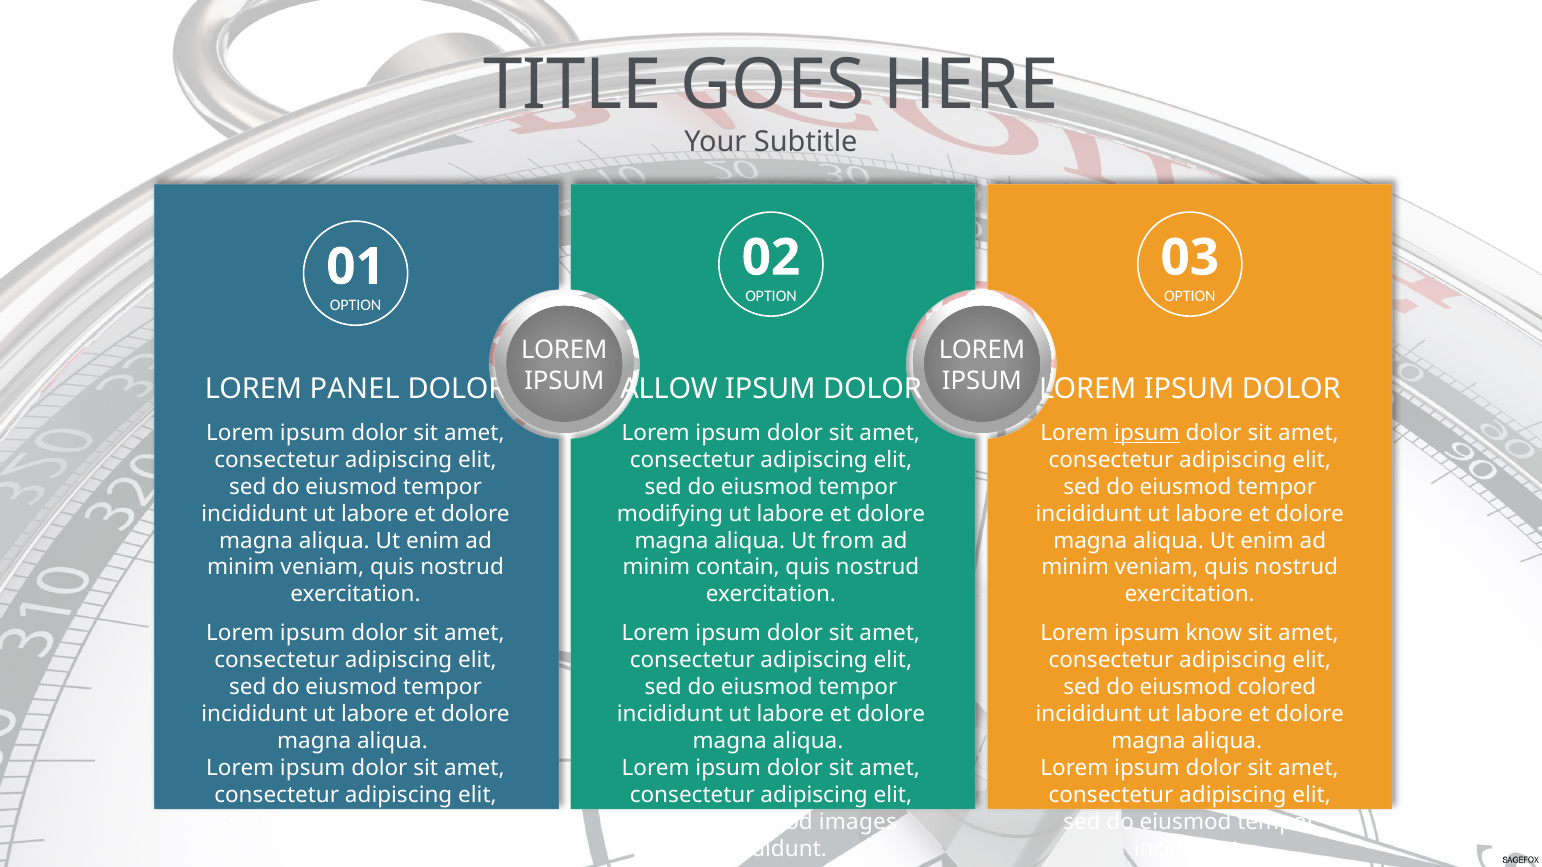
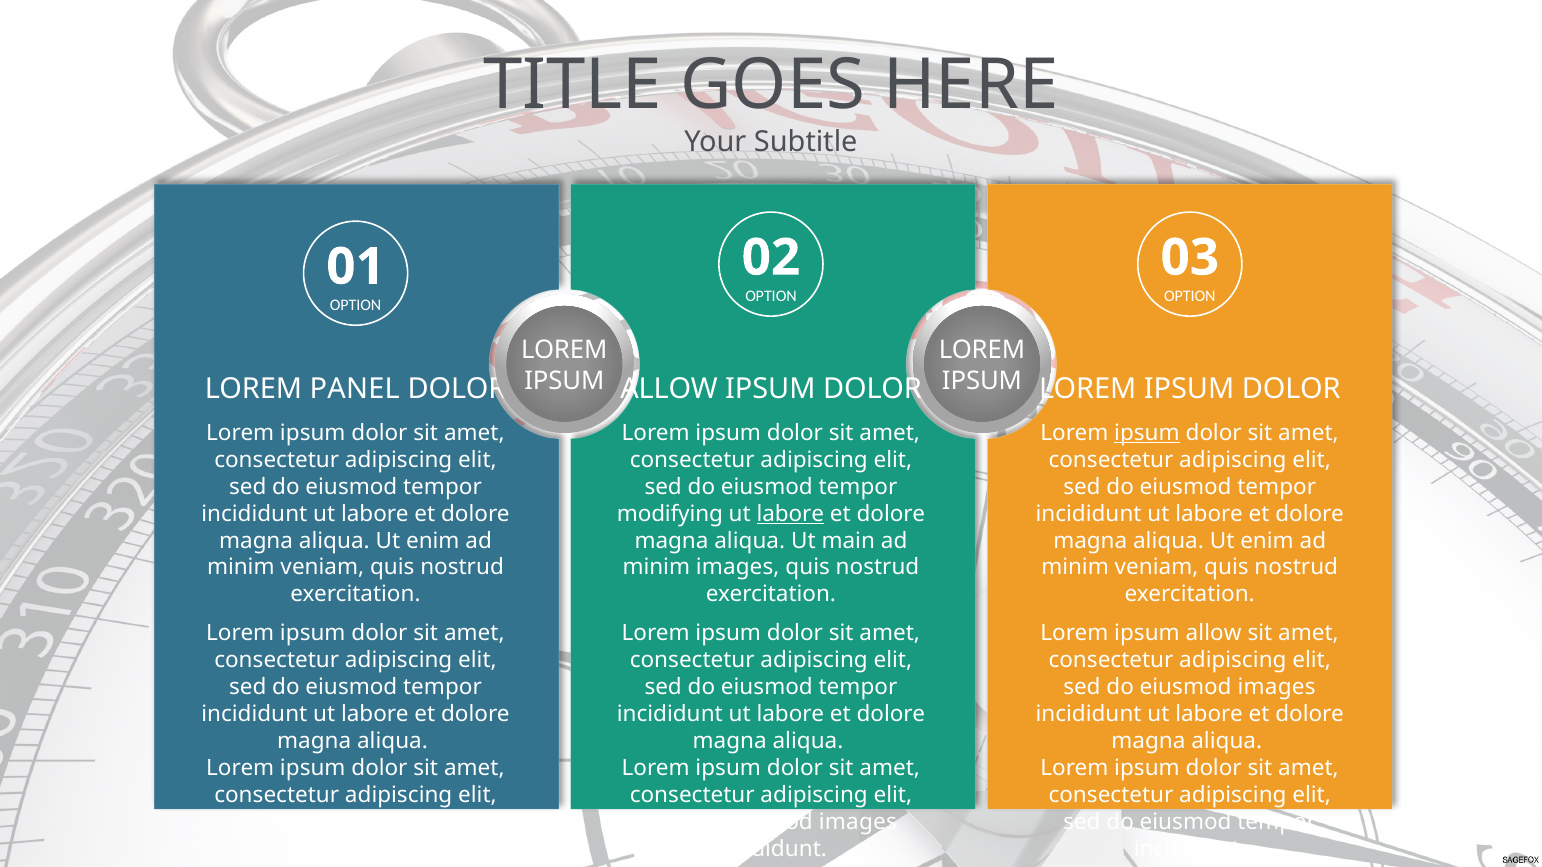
labore at (790, 514) underline: none -> present
from: from -> main
minim contain: contain -> images
know at (1214, 633): know -> allow
colored at (1277, 687): colored -> images
